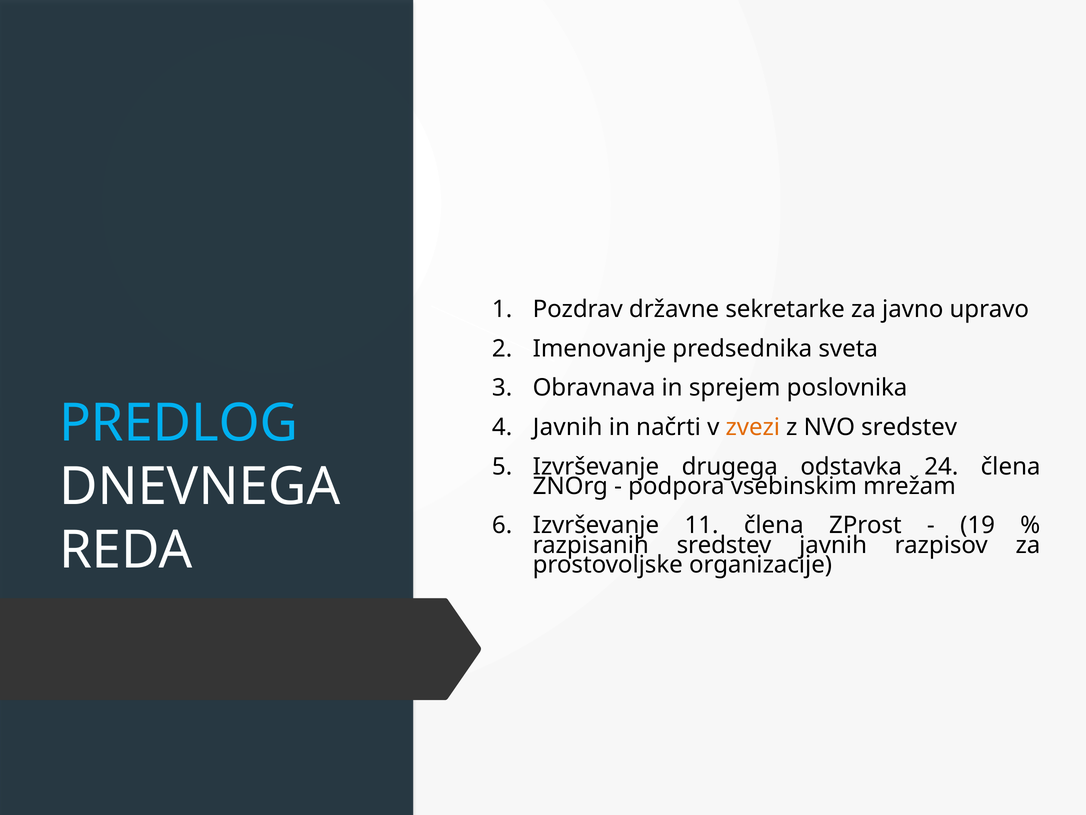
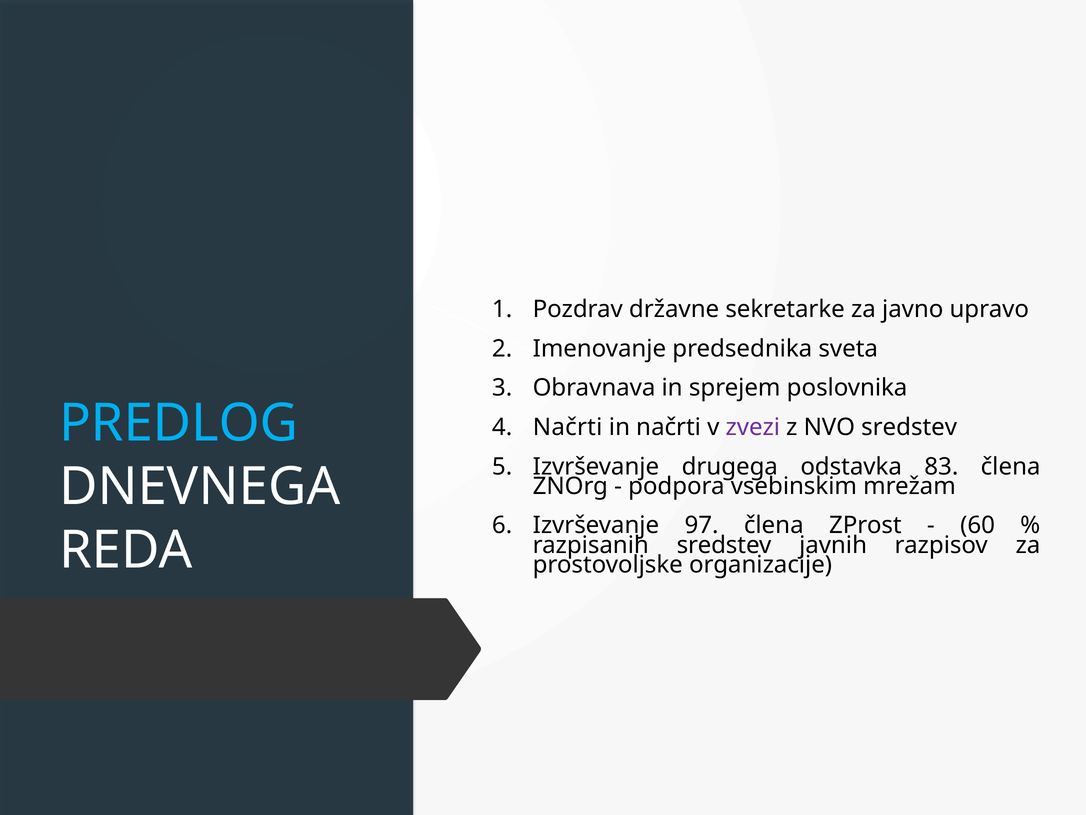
Javnih at (568, 427): Javnih -> Načrti
zvezi colour: orange -> purple
24: 24 -> 83
11: 11 -> 97
19: 19 -> 60
